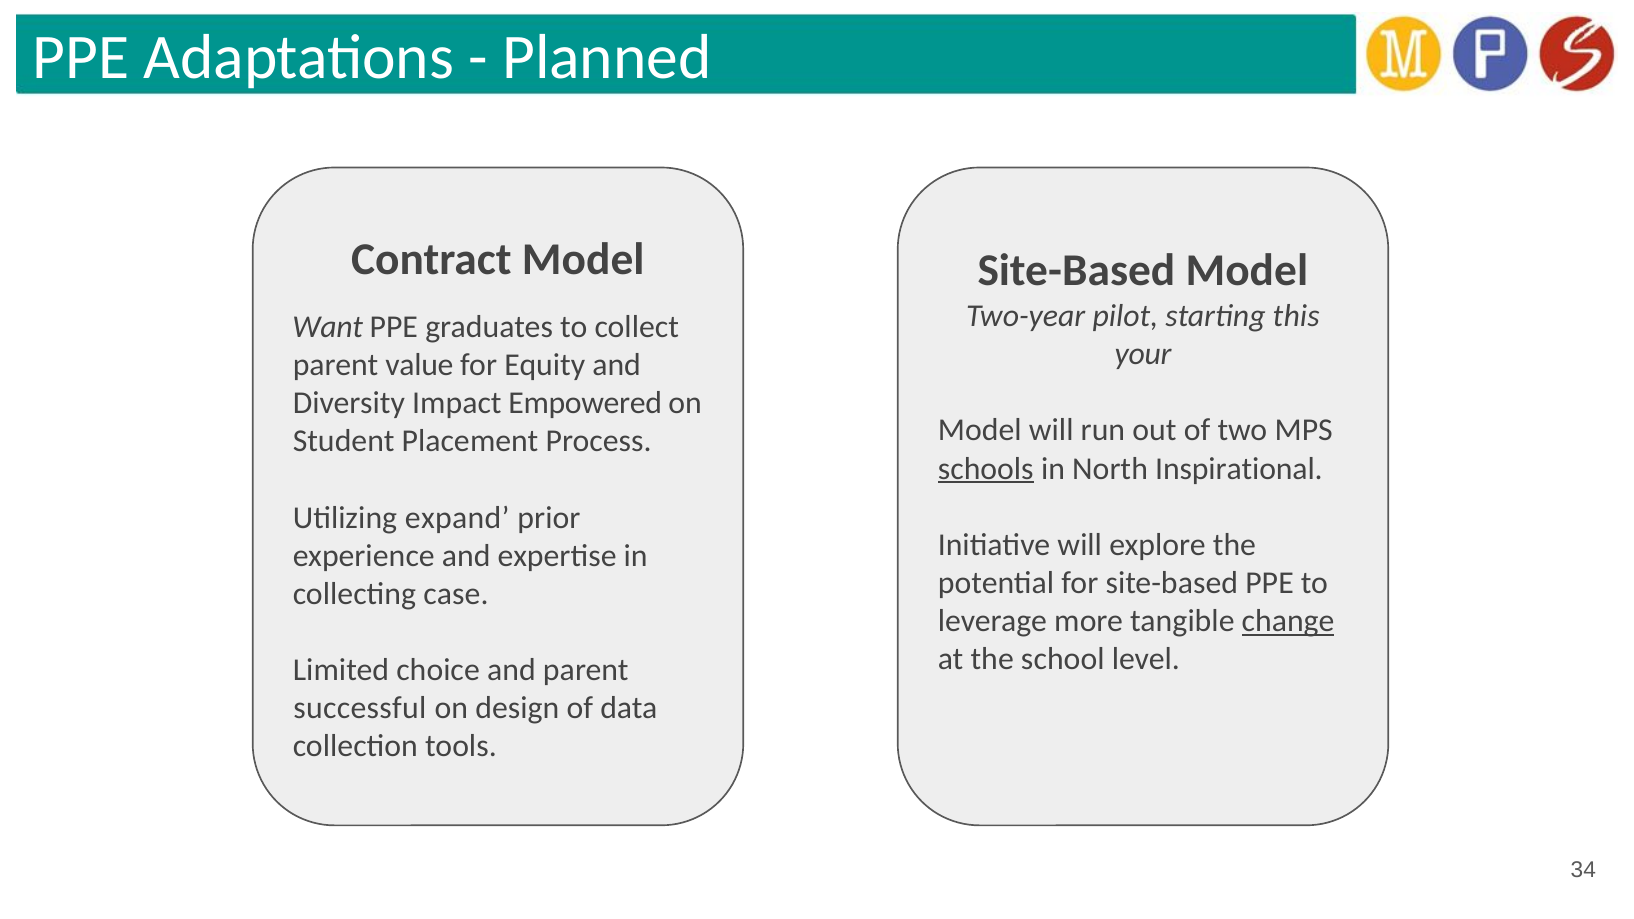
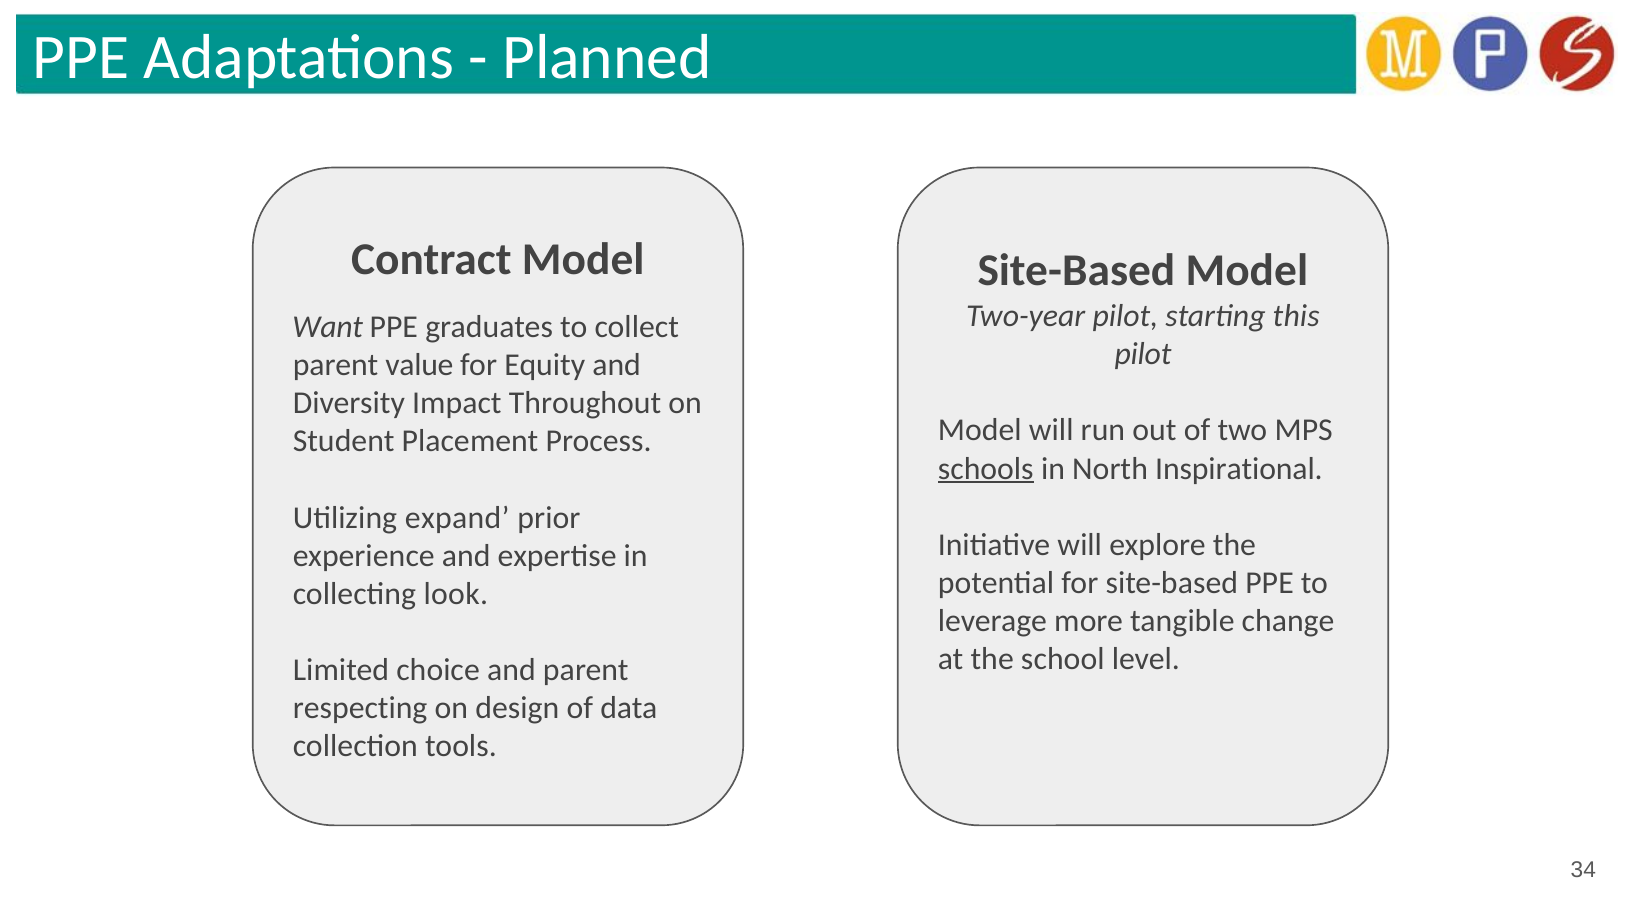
your at (1143, 354): your -> pilot
Empowered: Empowered -> Throughout
case: case -> look
change underline: present -> none
successful: successful -> respecting
